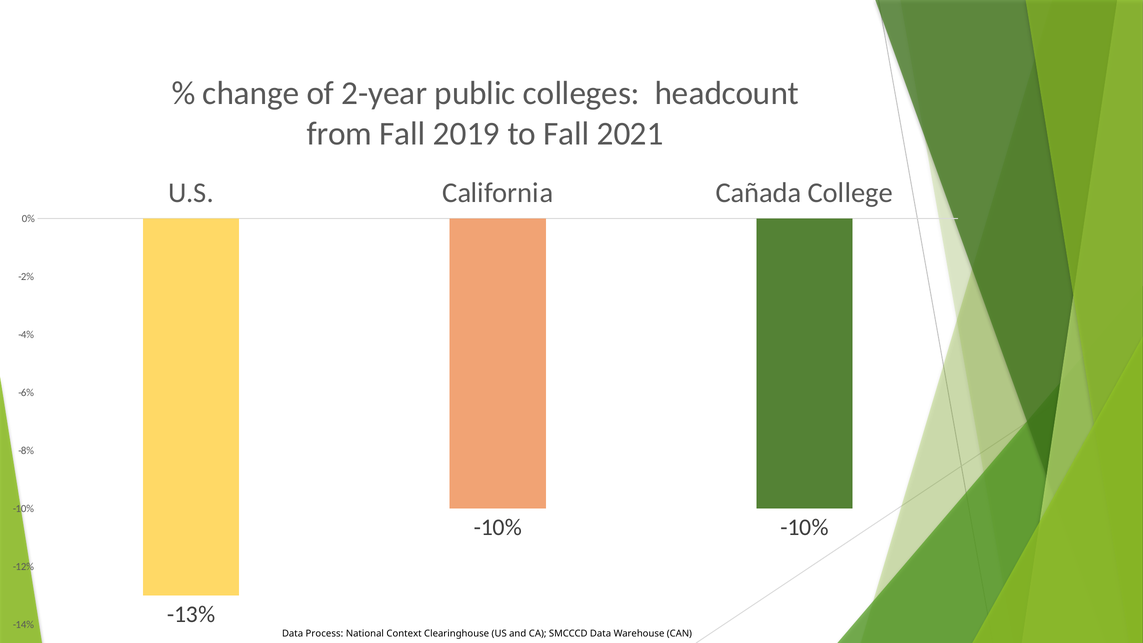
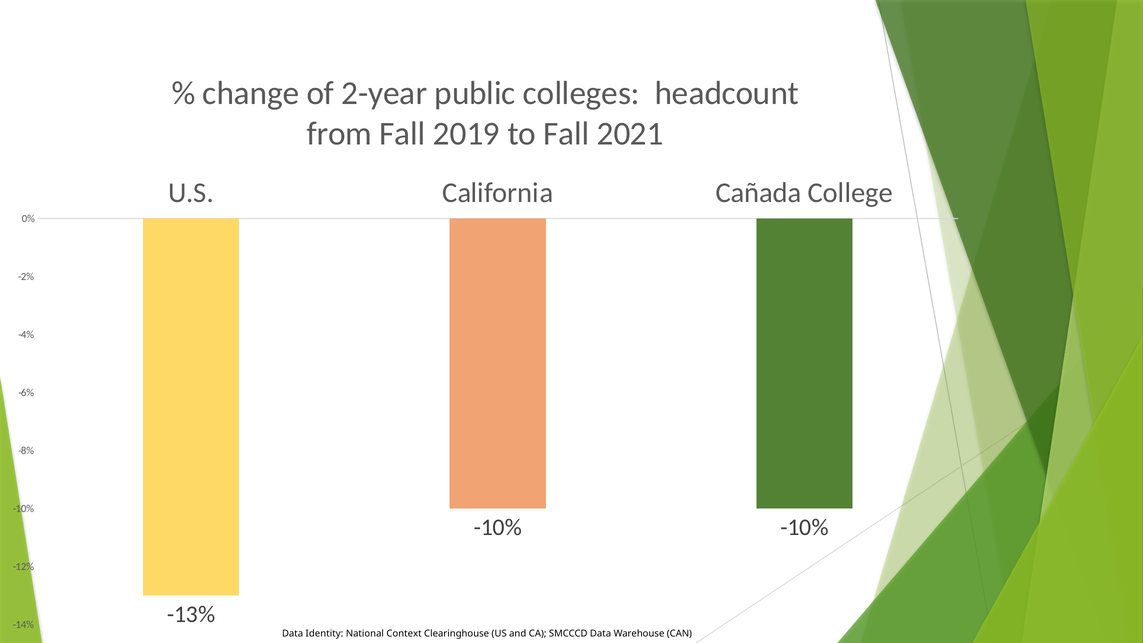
Process: Process -> Identity
